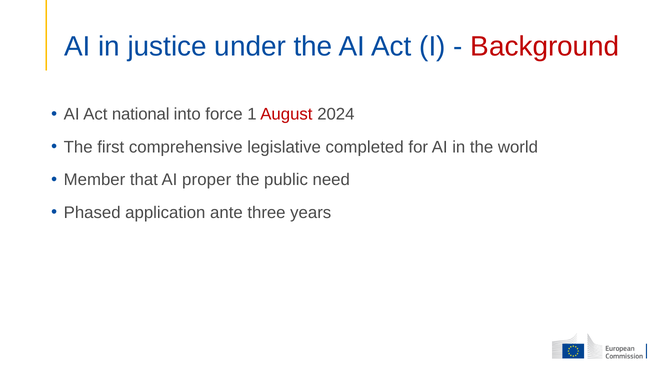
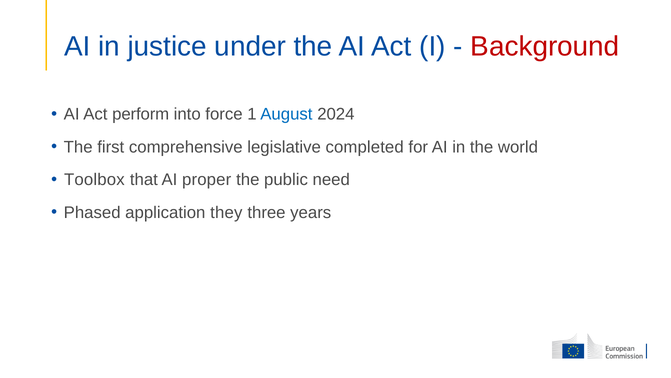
national: national -> perform
August colour: red -> blue
Member: Member -> Toolbox
ante: ante -> they
